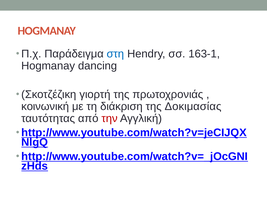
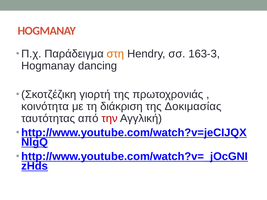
στη colour: blue -> orange
163-1: 163-1 -> 163-3
κοινωνική: κοινωνική -> κοινότητα
